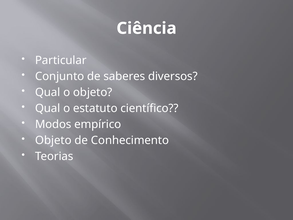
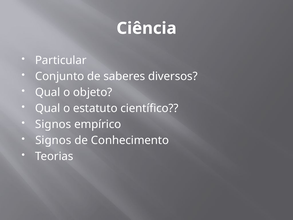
Modos at (53, 124): Modos -> Signos
Objeto at (53, 140): Objeto -> Signos
